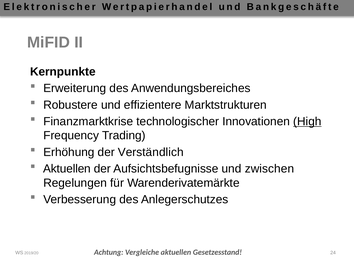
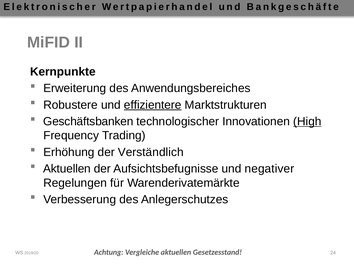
effizientere underline: none -> present
Finanzmarktkrise: Finanzmarktkrise -> Geschäftsbanken
zwischen: zwischen -> negativer
